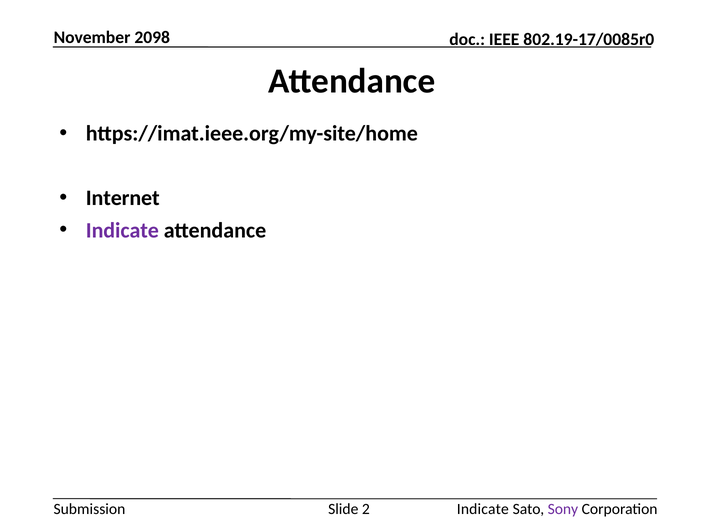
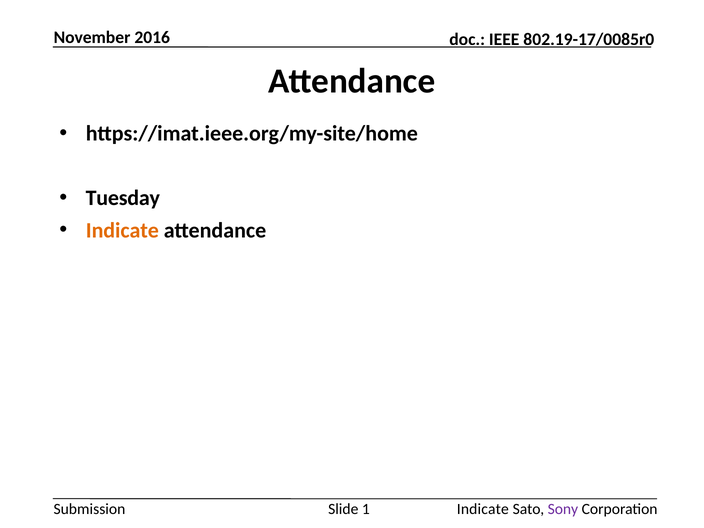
2098: 2098 -> 2016
Internet: Internet -> Tuesday
Indicate at (122, 230) colour: purple -> orange
2: 2 -> 1
